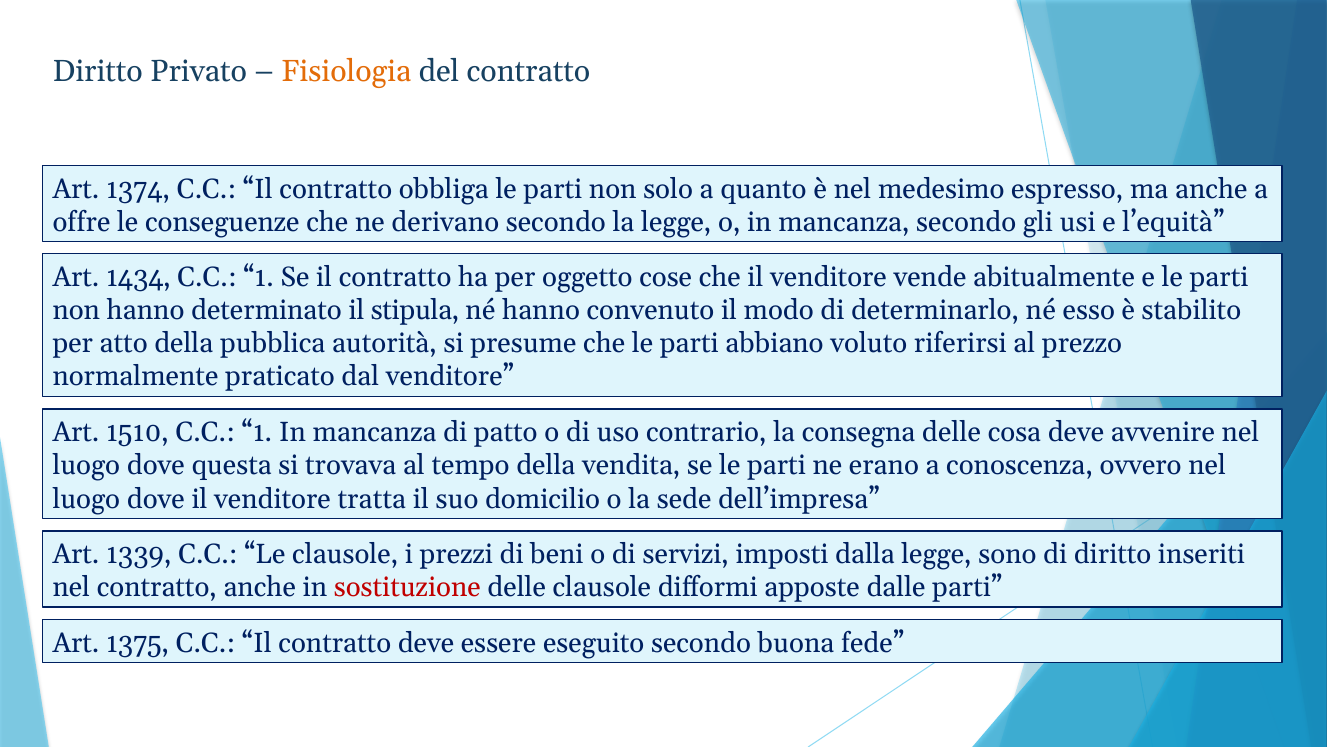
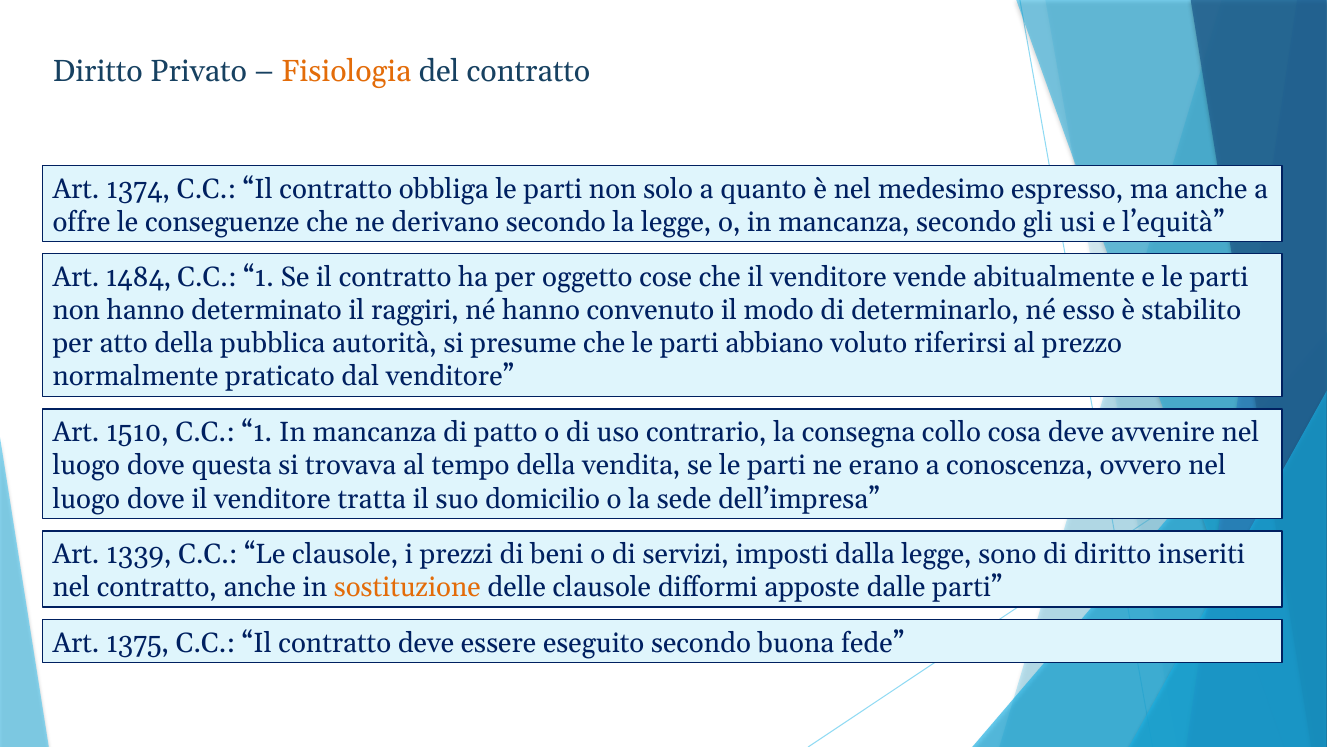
1434: 1434 -> 1484
stipula: stipula -> raggiri
consegna delle: delle -> collo
sostituzione colour: red -> orange
